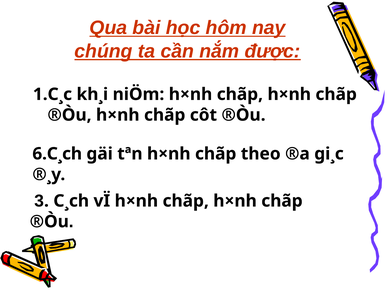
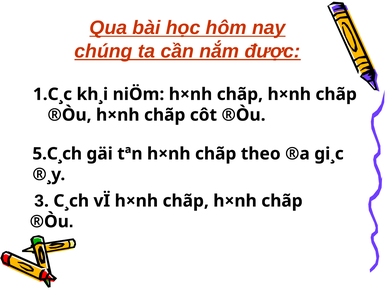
6.C¸ch: 6.C¸ch -> 5.C¸ch
